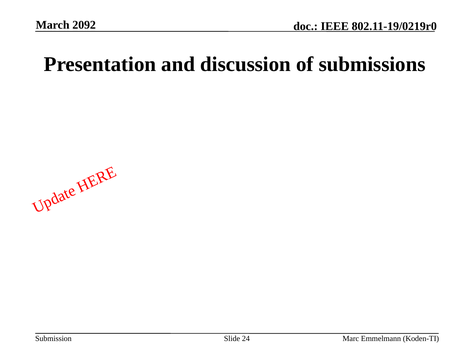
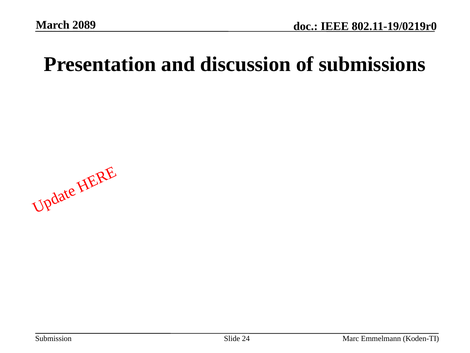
2092: 2092 -> 2089
